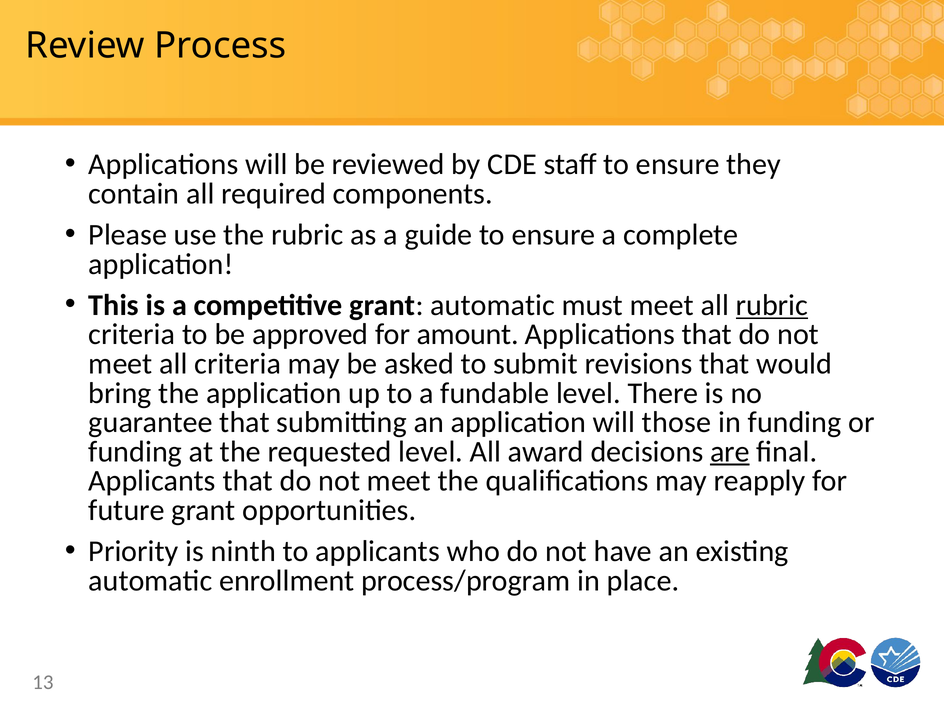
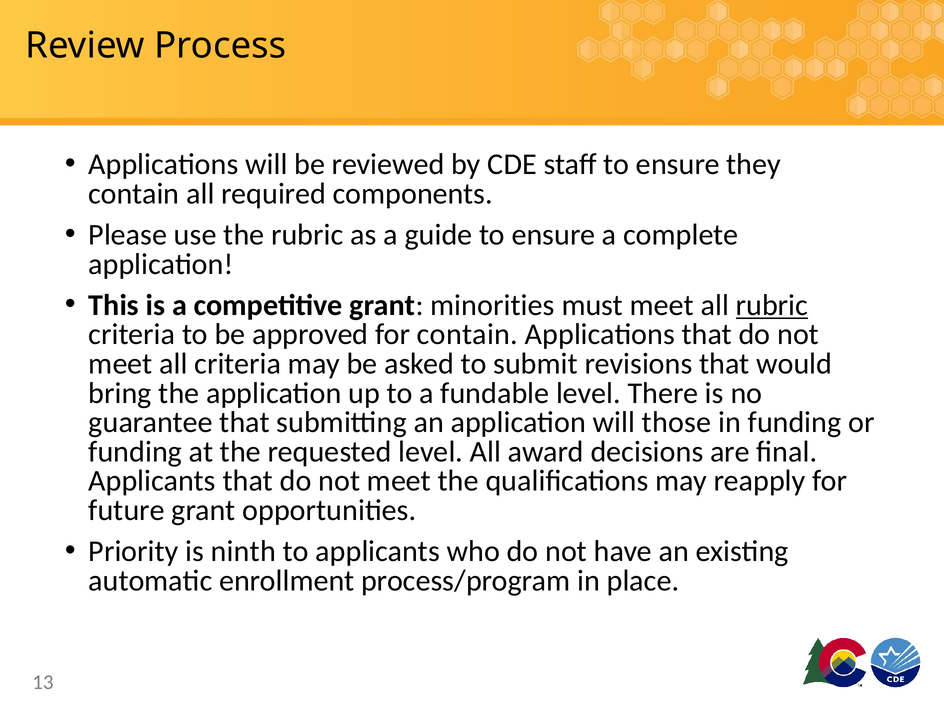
grant automatic: automatic -> minorities
for amount: amount -> contain
are underline: present -> none
